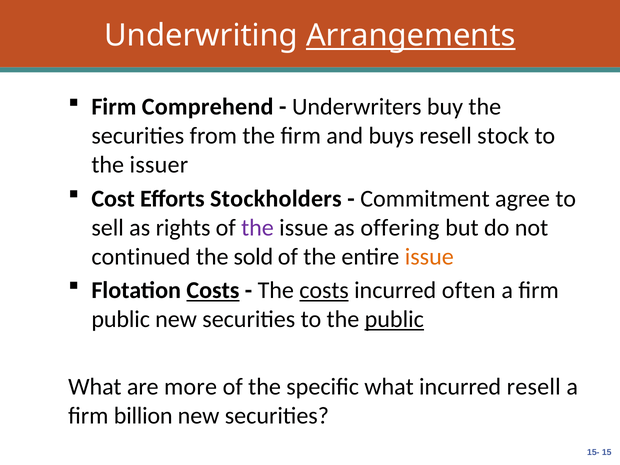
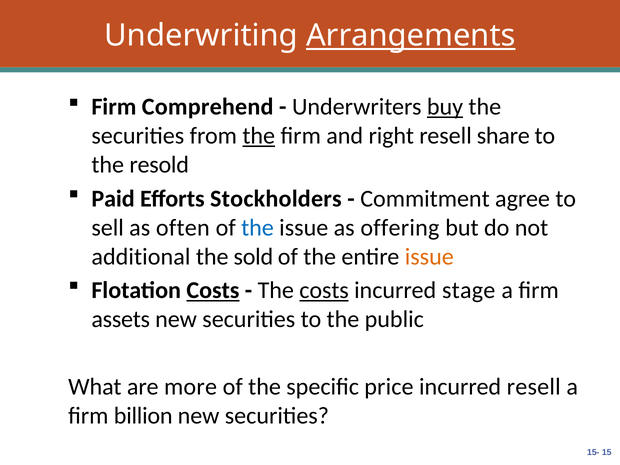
buy underline: none -> present
the at (259, 136) underline: none -> present
buys: buys -> right
stock: stock -> share
issuer: issuer -> resold
Cost: Cost -> Paid
rights: rights -> often
the at (258, 228) colour: purple -> blue
continued: continued -> additional
often: often -> stage
public at (121, 319): public -> assets
public at (394, 319) underline: present -> none
specific what: what -> price
